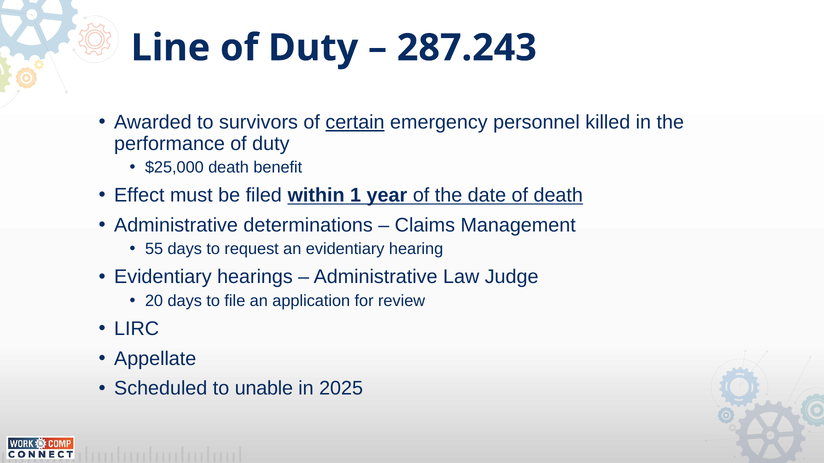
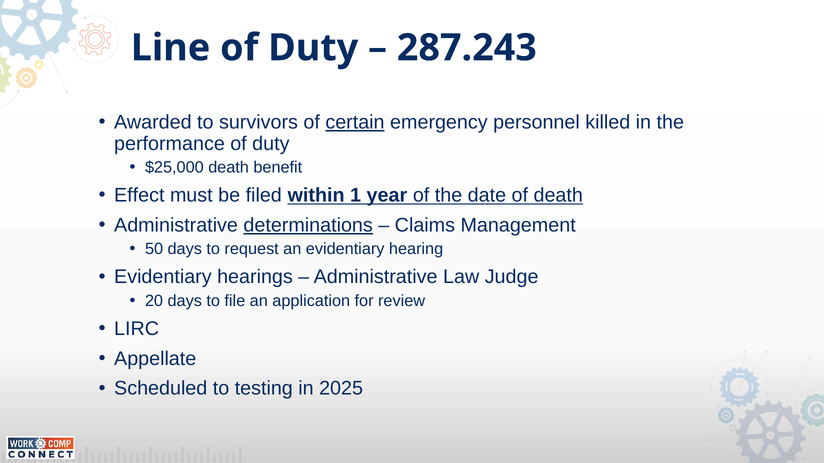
determinations underline: none -> present
55: 55 -> 50
unable: unable -> testing
